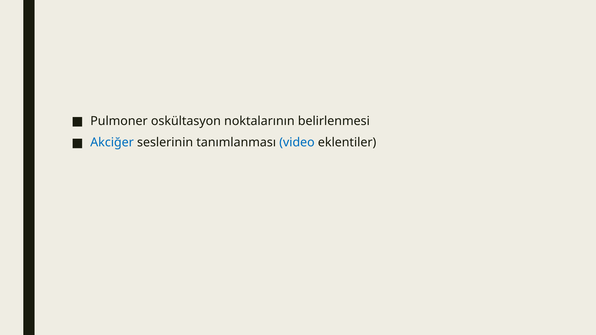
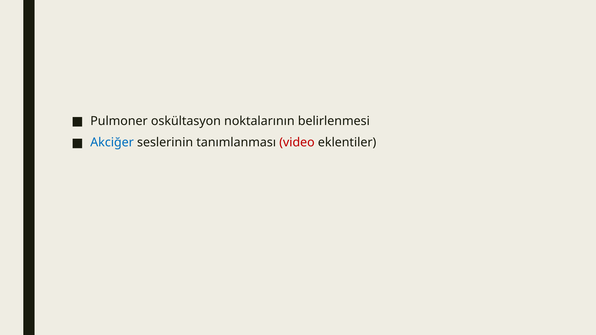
video colour: blue -> red
